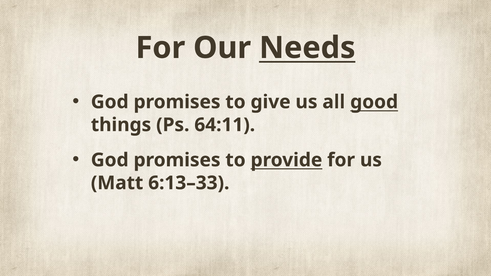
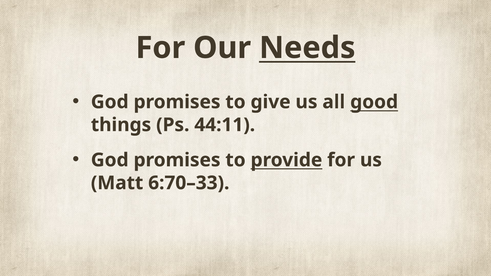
64:11: 64:11 -> 44:11
6:13–33: 6:13–33 -> 6:70–33
